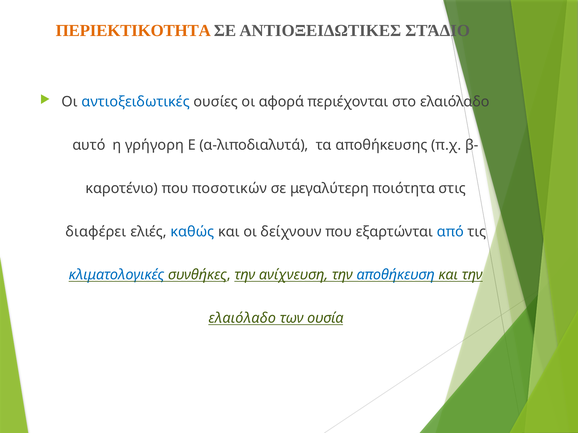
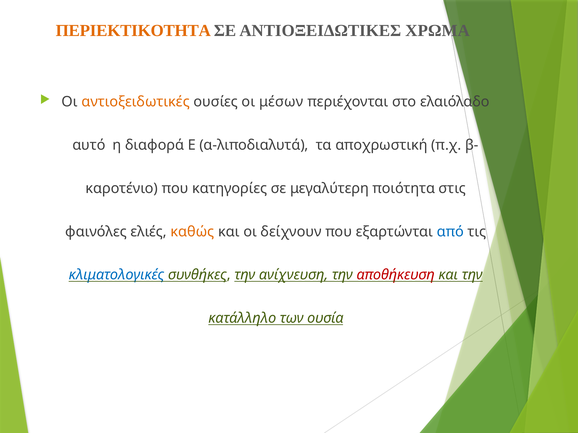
ΣΤΆΔΙΟ: ΣΤΆΔΙΟ -> ΧΡΩΜΑ
αντιοξειδωτικές colour: blue -> orange
αφορά: αφορά -> μέσων
γρήγορη: γρήγορη -> διαφορά
αποθήκευσης: αποθήκευσης -> αποχρωστική
ποσοτικών: ποσοτικών -> κατηγορίες
διαφέρει: διαφέρει -> φαινόλες
καθώς colour: blue -> orange
αποθήκευση colour: blue -> red
ελαιόλαδο at (242, 319): ελαιόλαδο -> κατάλληλο
